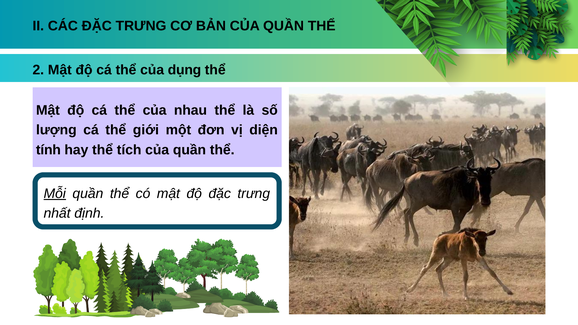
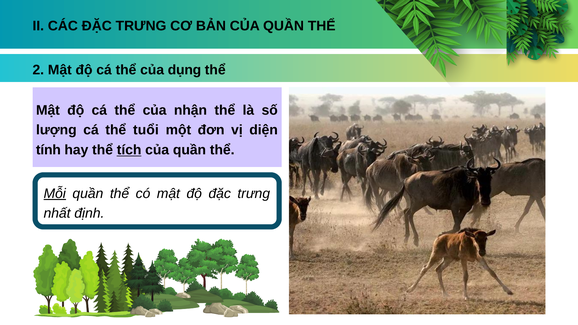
nhau: nhau -> nhận
giới: giới -> tuổi
tích underline: none -> present
